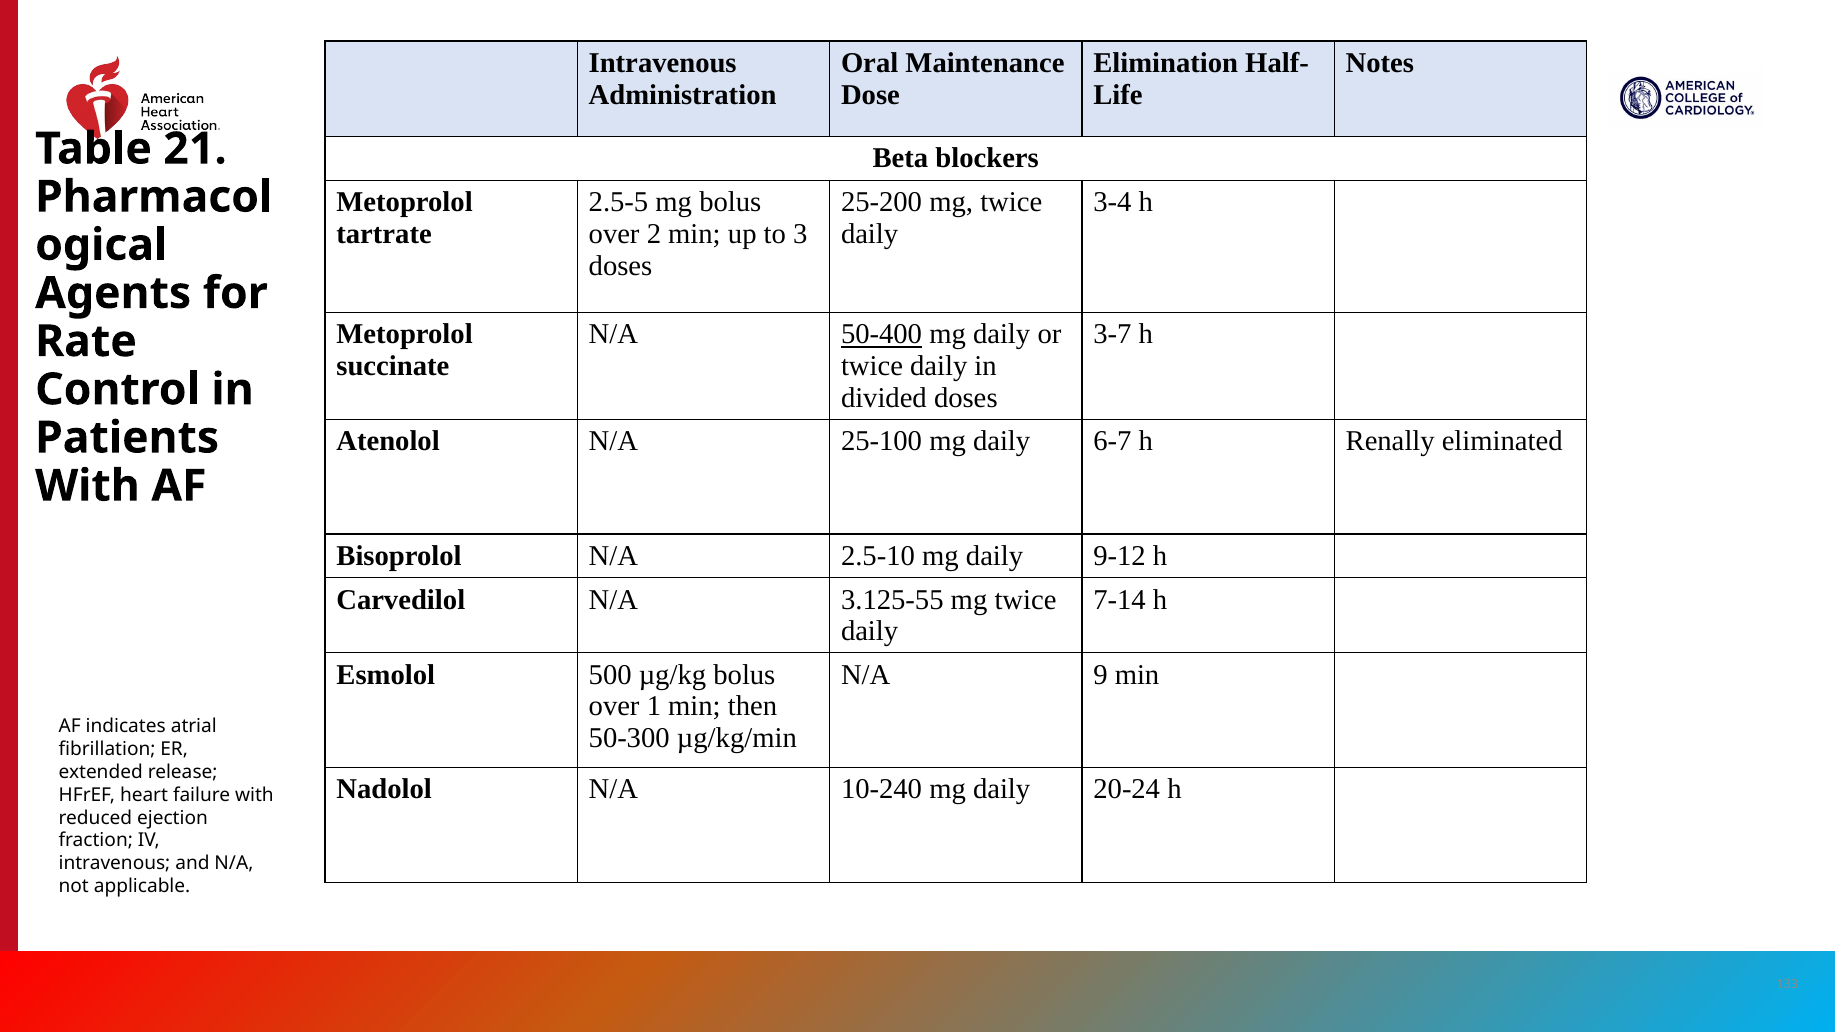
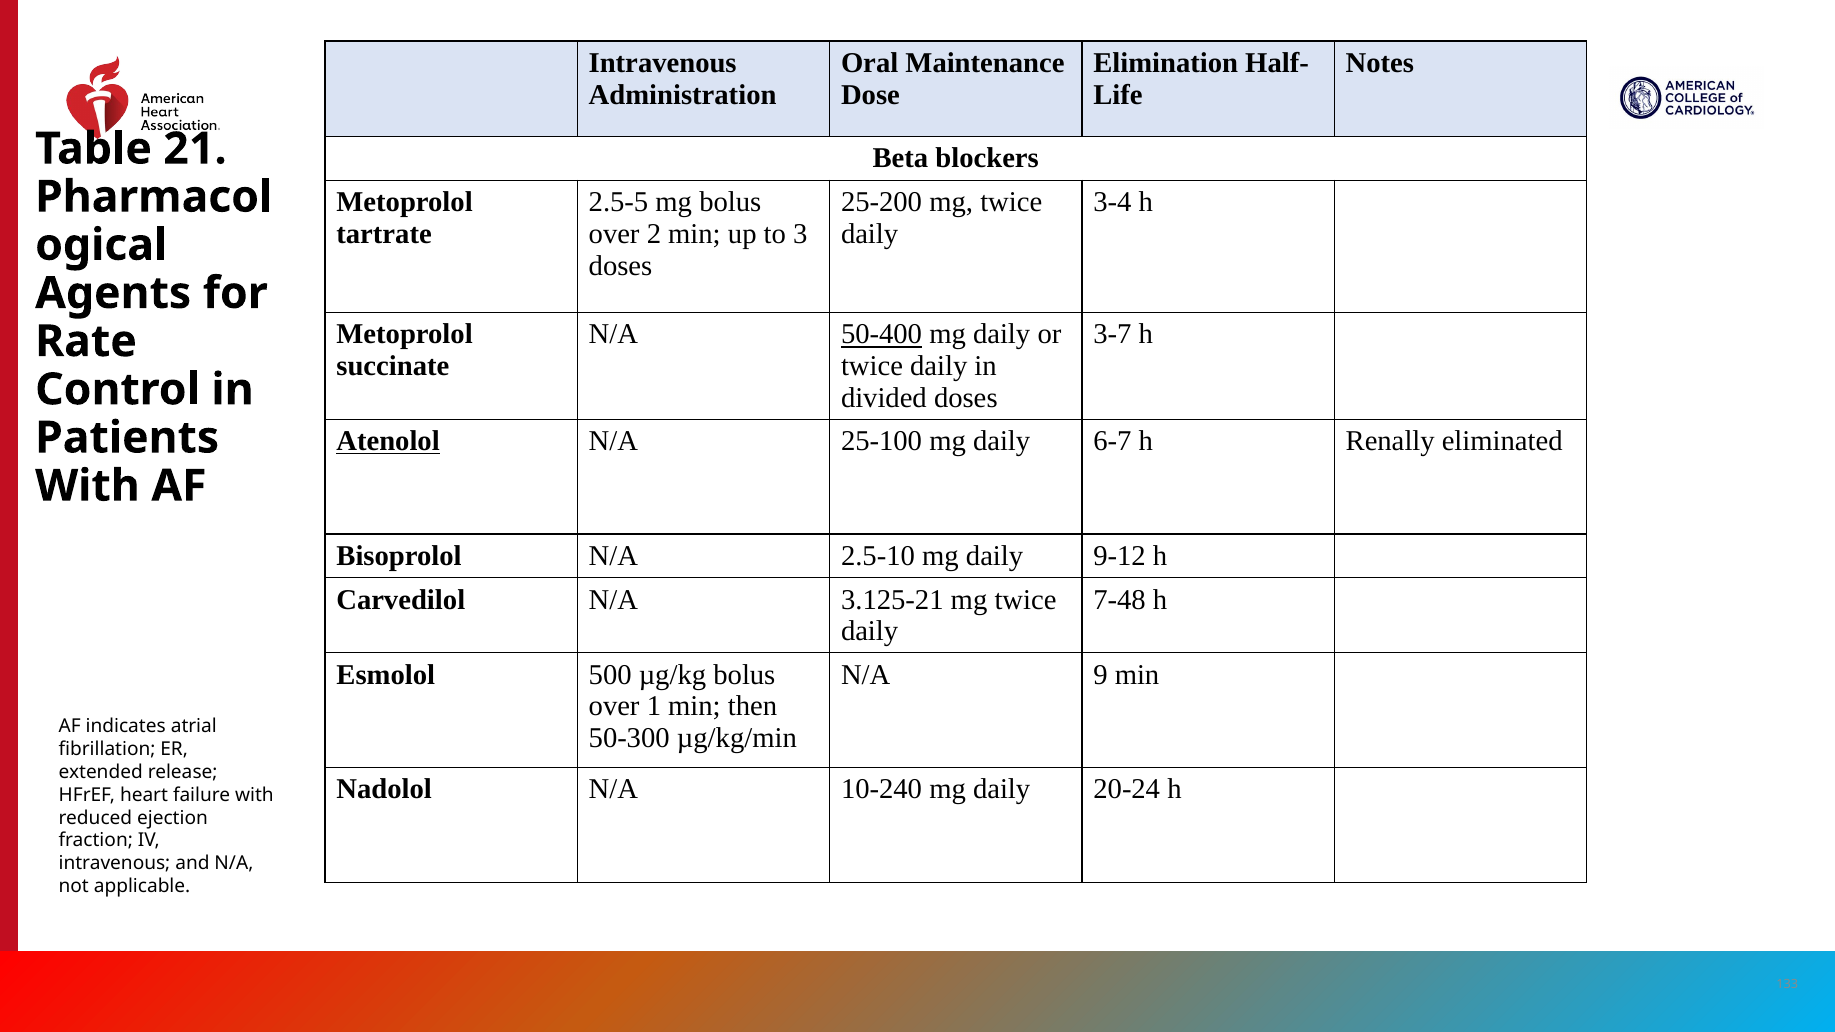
Atenolol underline: none -> present
3.125-55: 3.125-55 -> 3.125-21
7-14: 7-14 -> 7-48
